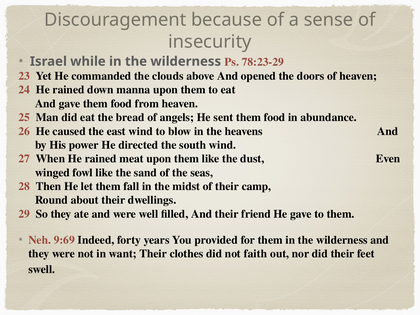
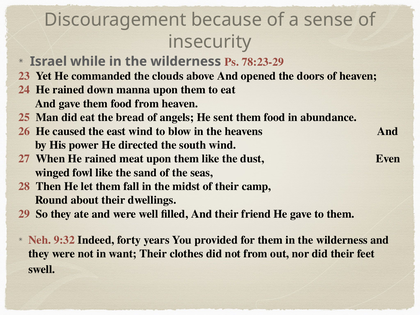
9:69: 9:69 -> 9:32
not faith: faith -> from
